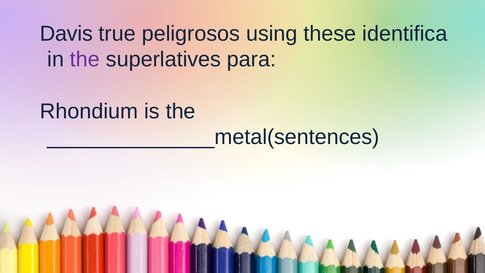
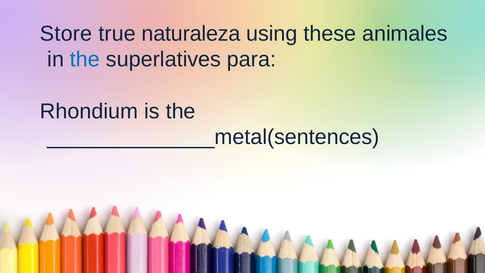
Davis: Davis -> Store
peligrosos: peligrosos -> naturaleza
identifica: identifica -> animales
the at (85, 59) colour: purple -> blue
